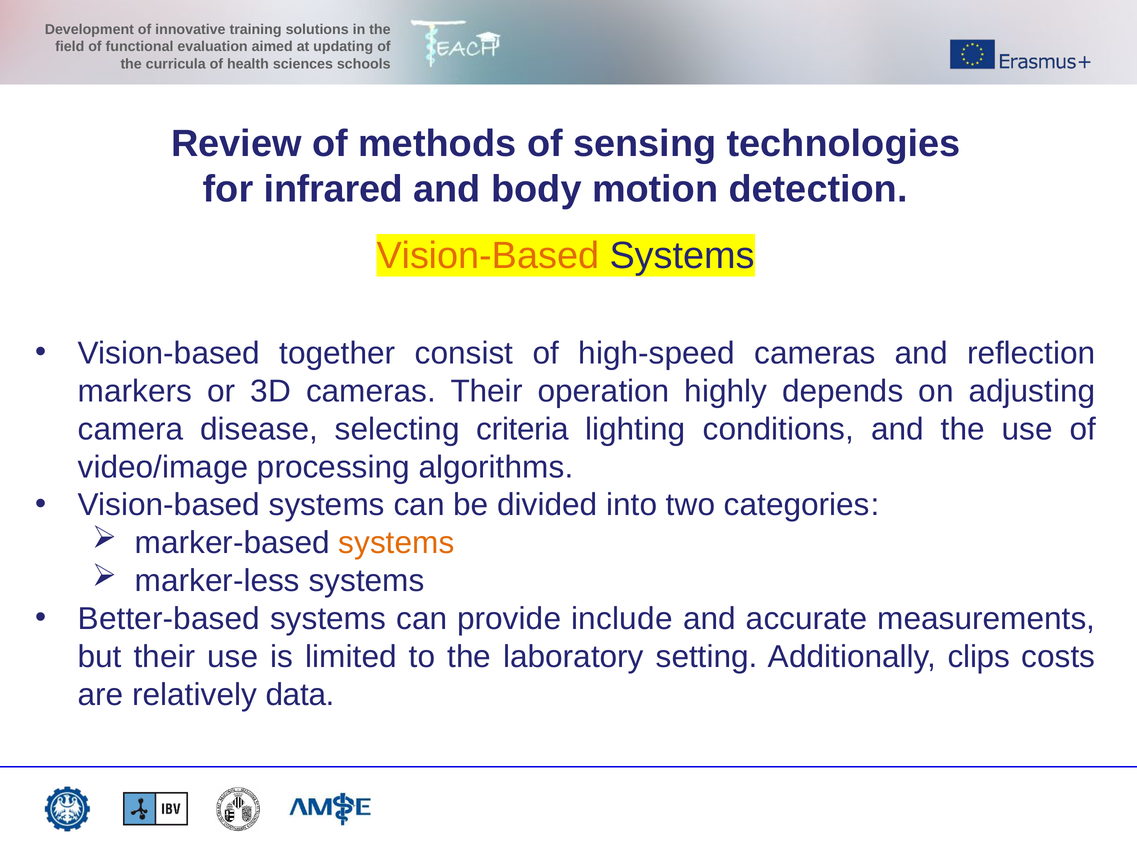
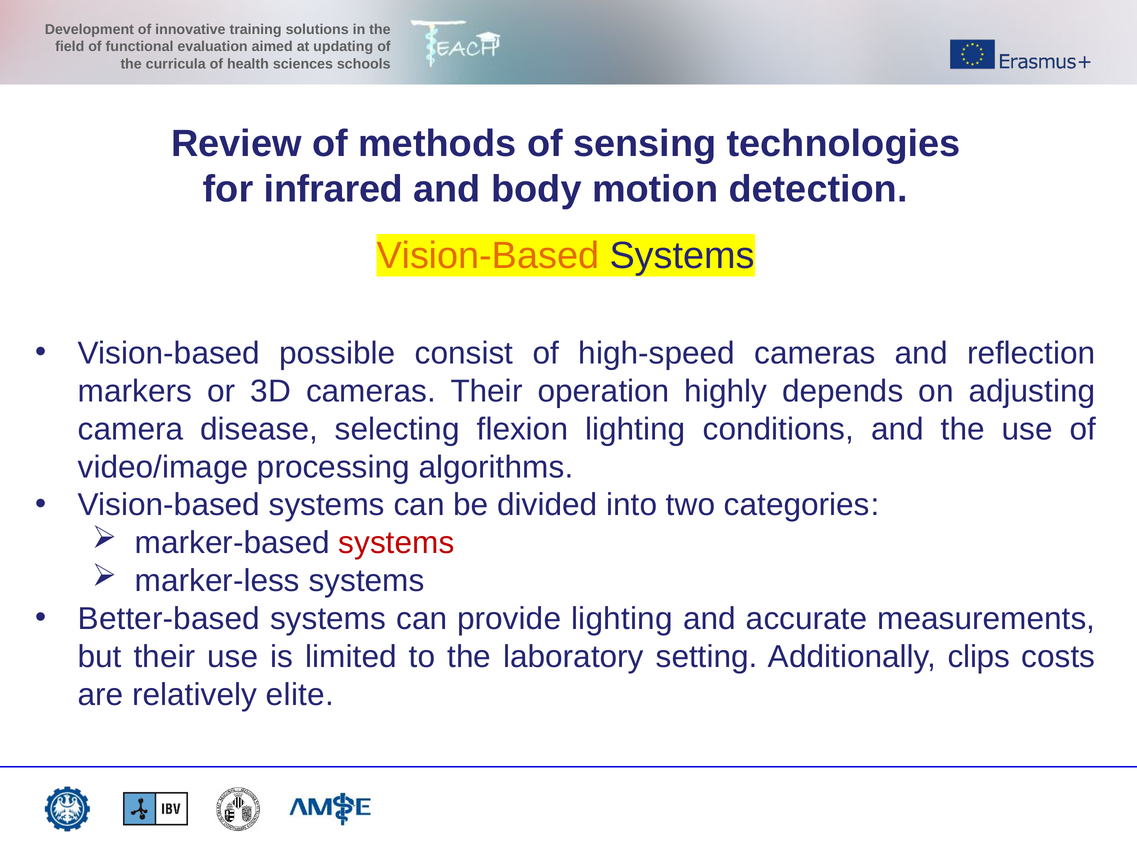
together: together -> possible
criteria: criteria -> flexion
systems at (396, 543) colour: orange -> red
provide include: include -> lighting
data: data -> elite
